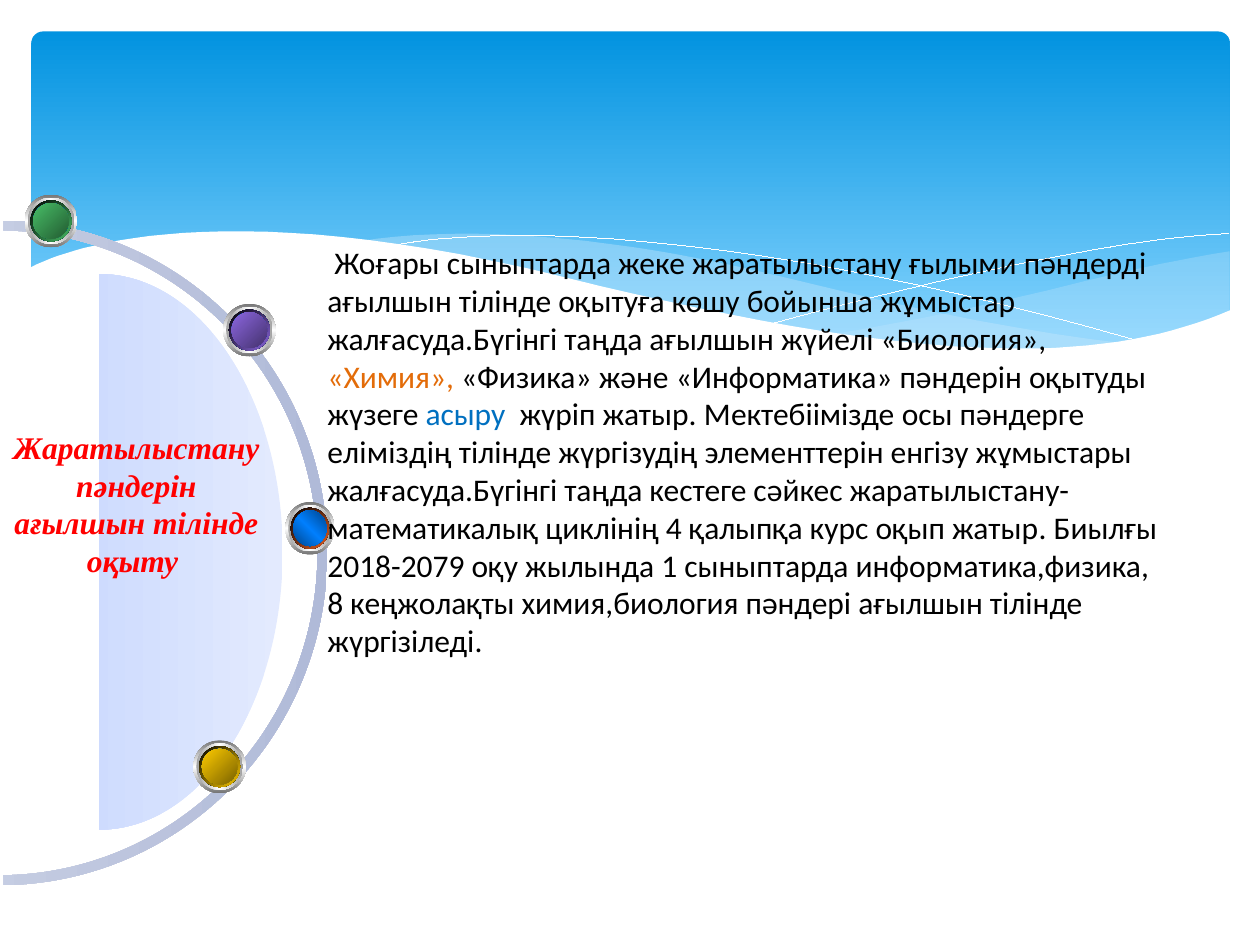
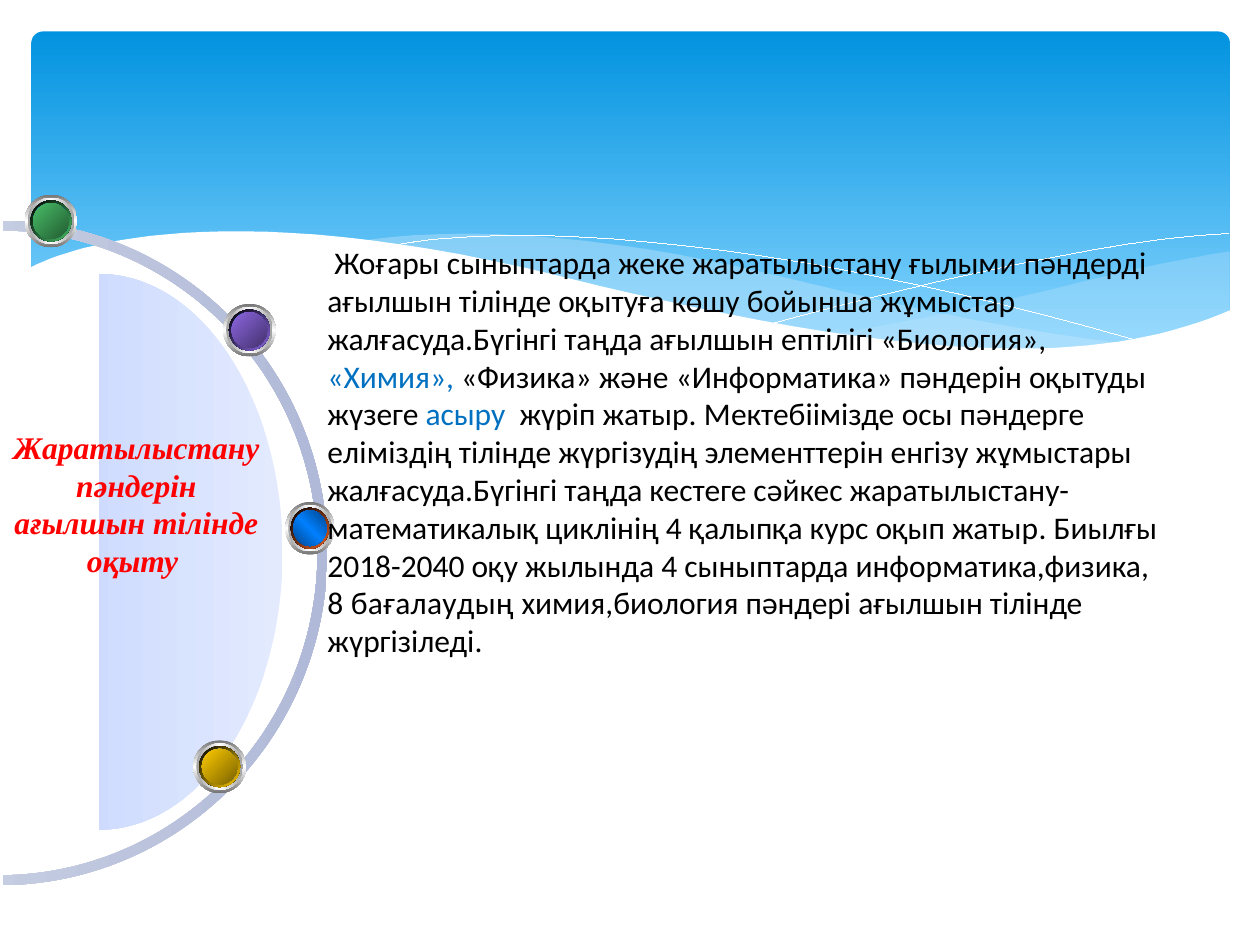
жүйелі: жүйелі -> ептілігі
Химия colour: orange -> blue
2018-2079: 2018-2079 -> 2018-2040
жылында 1: 1 -> 4
кеңжолақты: кеңжолақты -> бағалаудың
